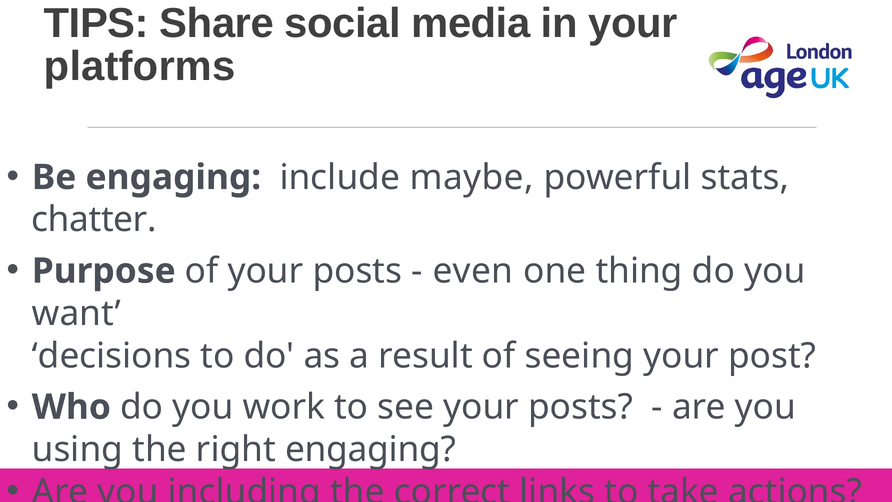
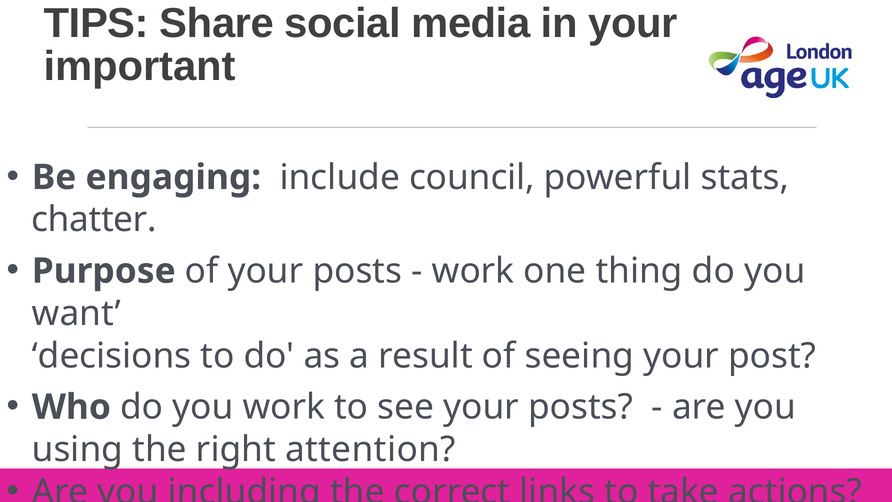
platforms: platforms -> important
maybe: maybe -> council
even at (473, 271): even -> work
right engaging: engaging -> attention
